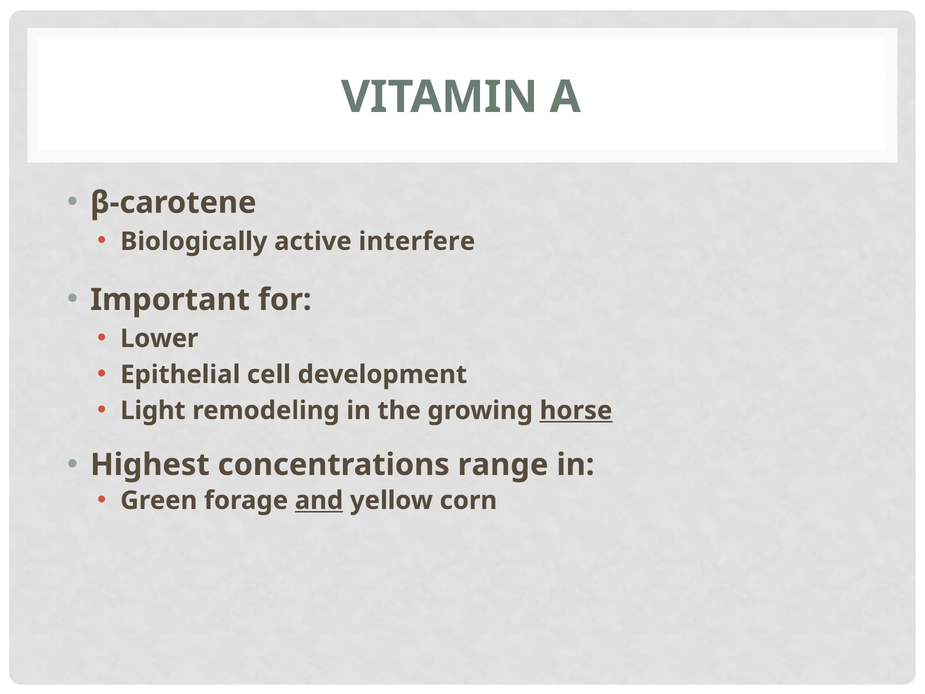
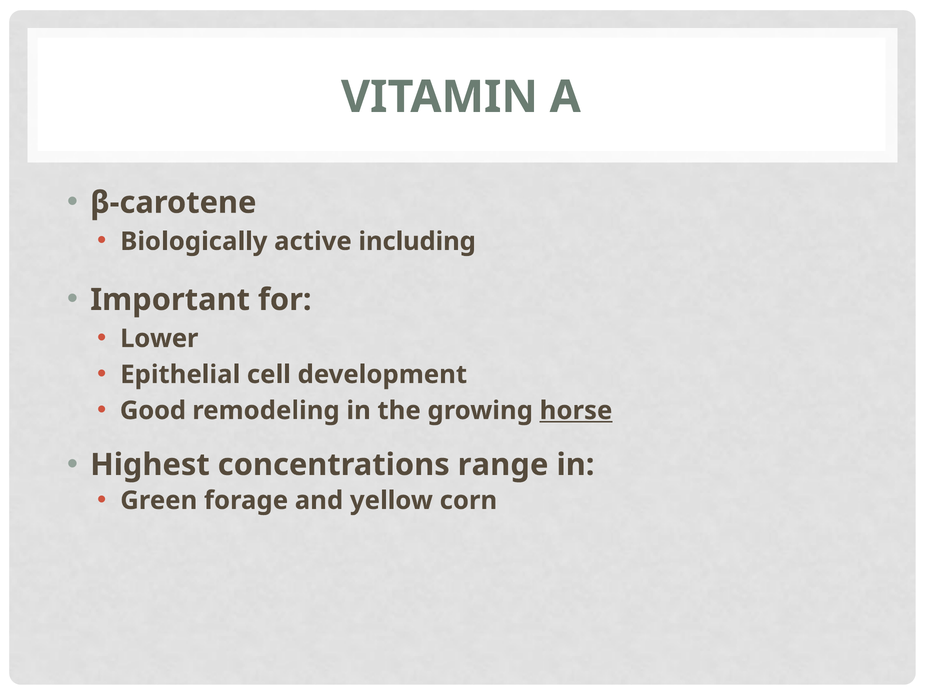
interfere: interfere -> including
Light: Light -> Good
and underline: present -> none
